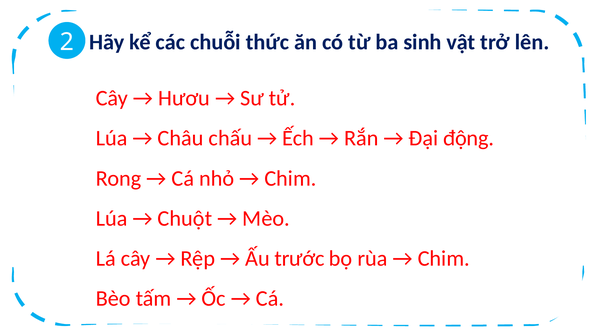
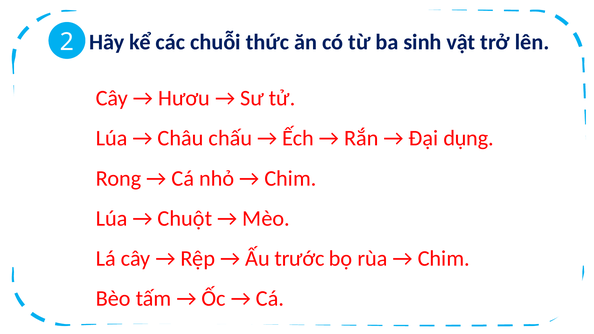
động: động -> dụng
